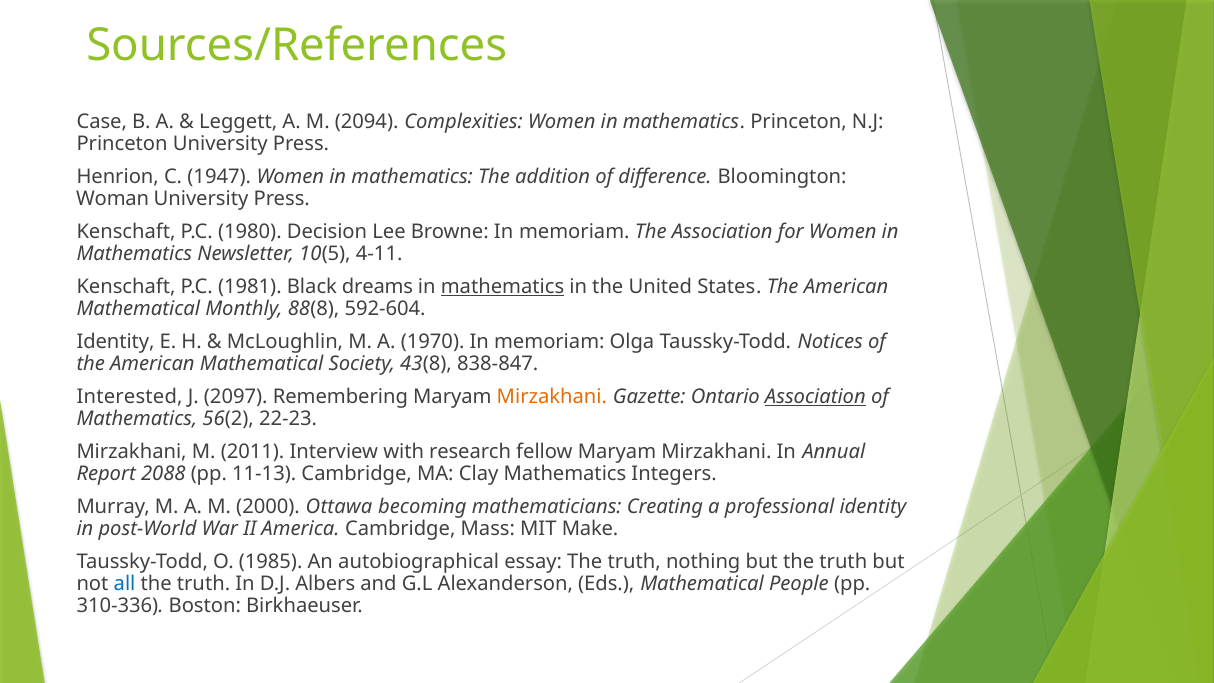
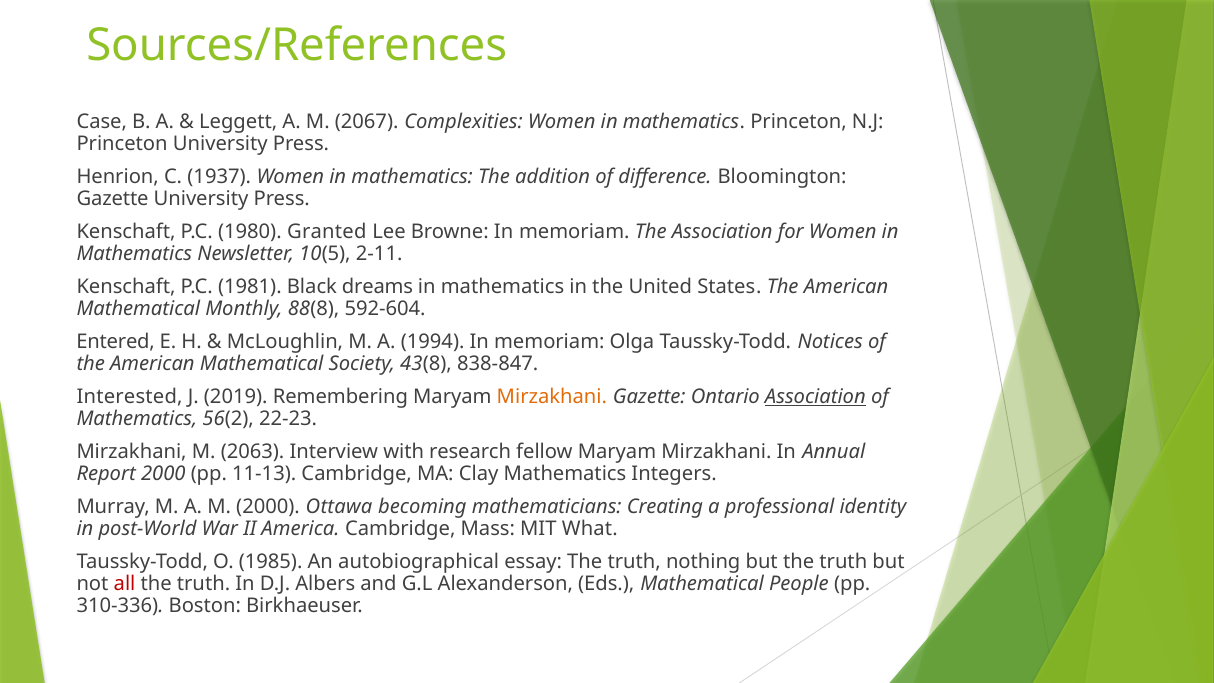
2094: 2094 -> 2067
1947: 1947 -> 1937
Woman at (113, 199): Woman -> Gazette
Decision: Decision -> Granted
4-11: 4-11 -> 2-11
mathematics at (503, 287) underline: present -> none
Identity at (116, 342): Identity -> Entered
1970: 1970 -> 1994
2097: 2097 -> 2019
2011: 2011 -> 2063
Report 2088: 2088 -> 2000
Make: Make -> What
all colour: blue -> red
